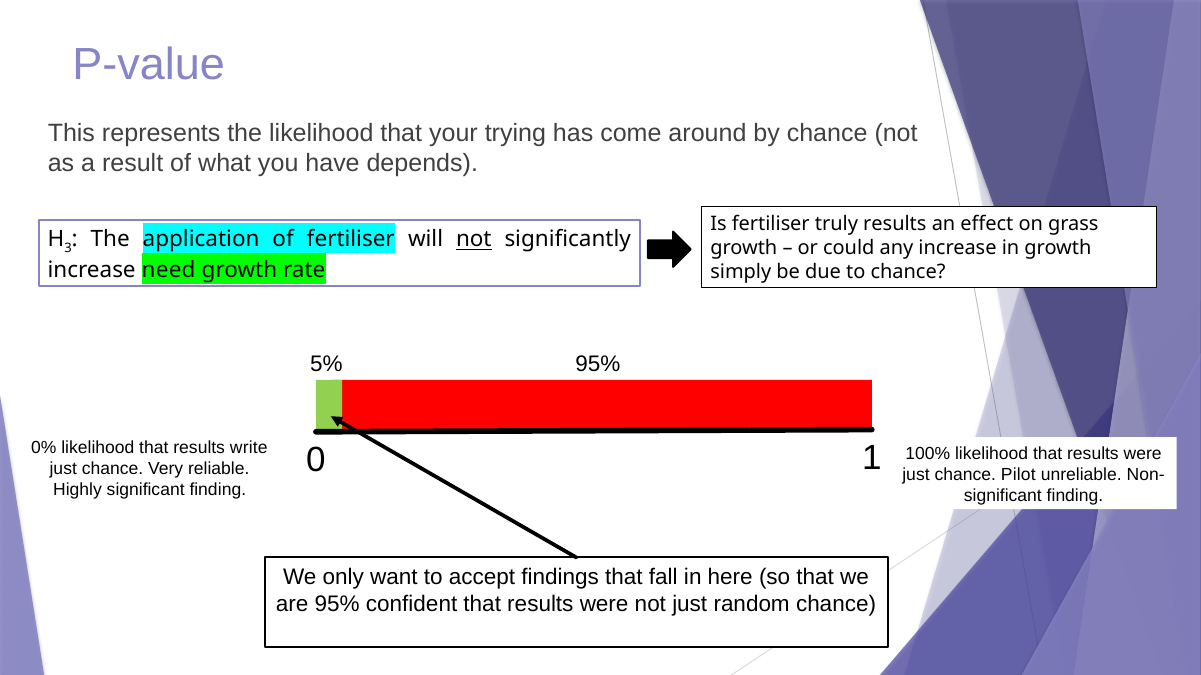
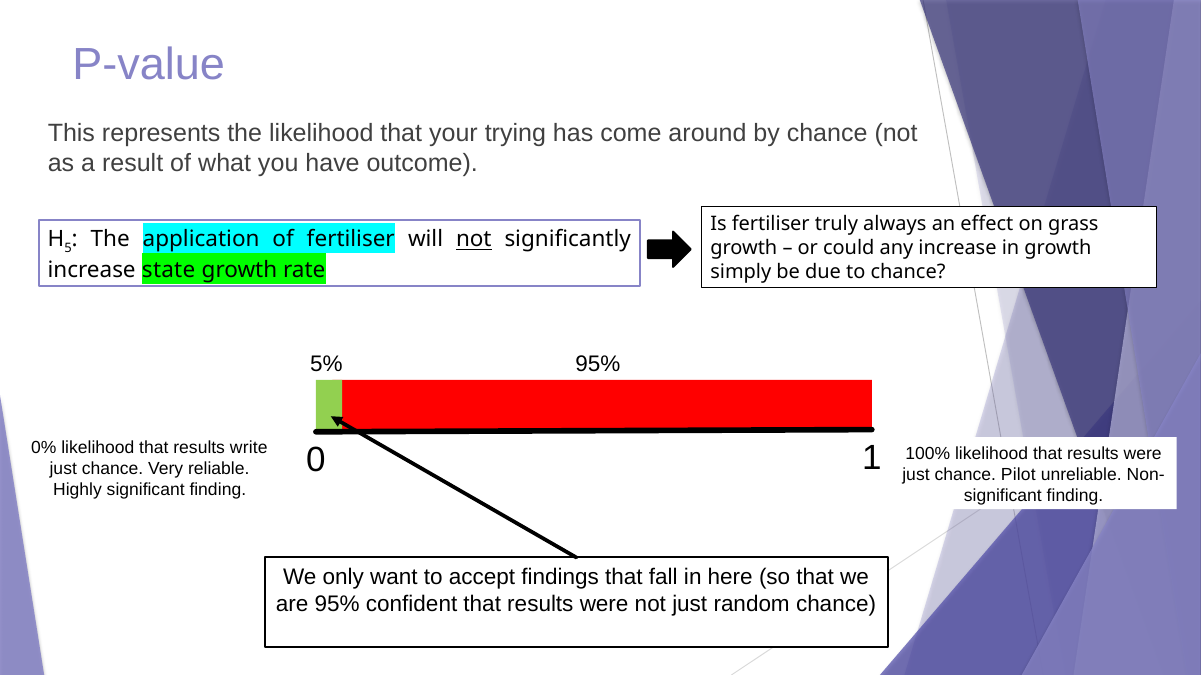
depends: depends -> outcome
truly results: results -> always
3: 3 -> 5
need: need -> state
